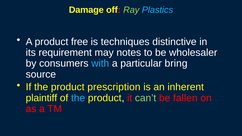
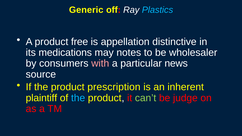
Damage: Damage -> Generic
Ray colour: light green -> white
techniques: techniques -> appellation
requirement: requirement -> medications
with colour: light blue -> pink
bring: bring -> news
fallen: fallen -> judge
